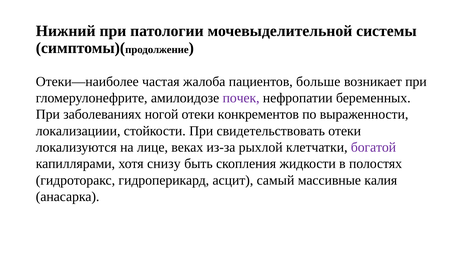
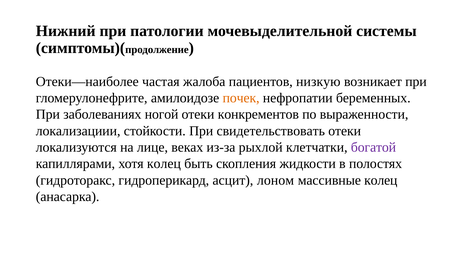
больше: больше -> низкую
почек colour: purple -> orange
хотя снизу: снизу -> колец
самый: самый -> лоном
массивные калия: калия -> колец
